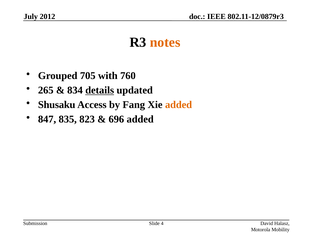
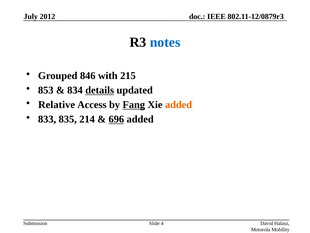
notes colour: orange -> blue
705: 705 -> 846
760: 760 -> 215
265: 265 -> 853
Shusaku: Shusaku -> Relative
Fang underline: none -> present
847: 847 -> 833
823: 823 -> 214
696 underline: none -> present
